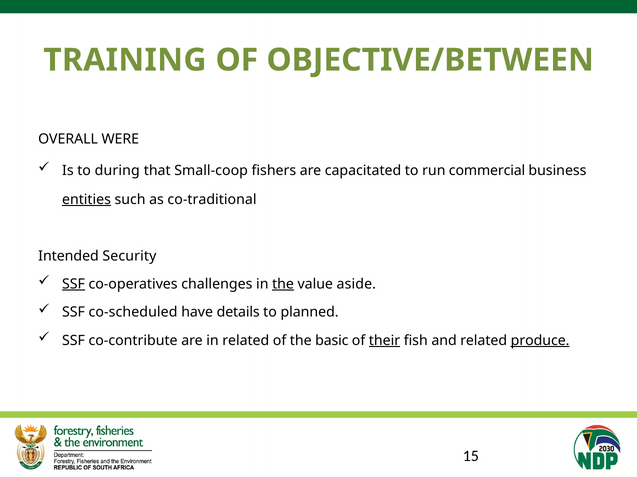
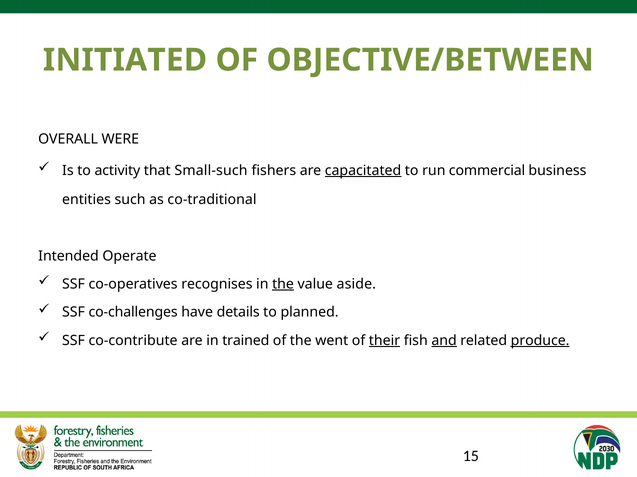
TRAINING: TRAINING -> INITIATED
during: during -> activity
Small-coop: Small-coop -> Small-such
capacitated underline: none -> present
entities underline: present -> none
Security: Security -> Operate
SSF at (74, 285) underline: present -> none
challenges: challenges -> recognises
co-scheduled: co-scheduled -> co-challenges
in related: related -> trained
basic: basic -> went
and underline: none -> present
